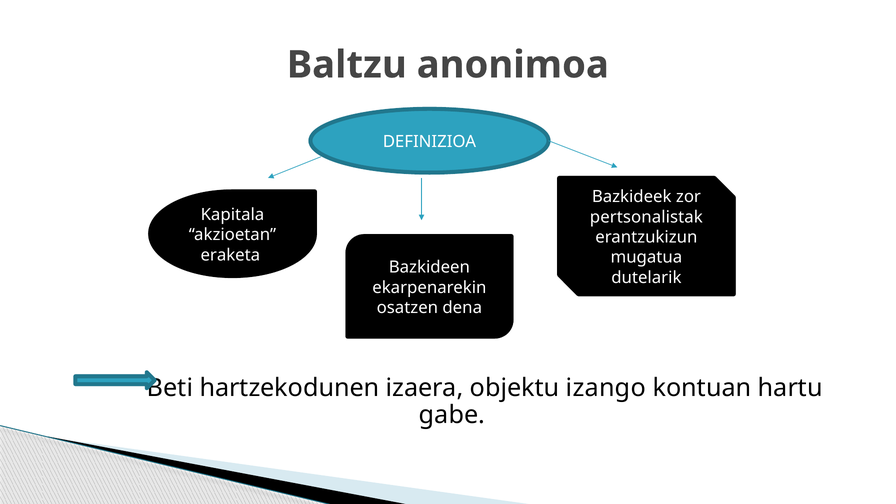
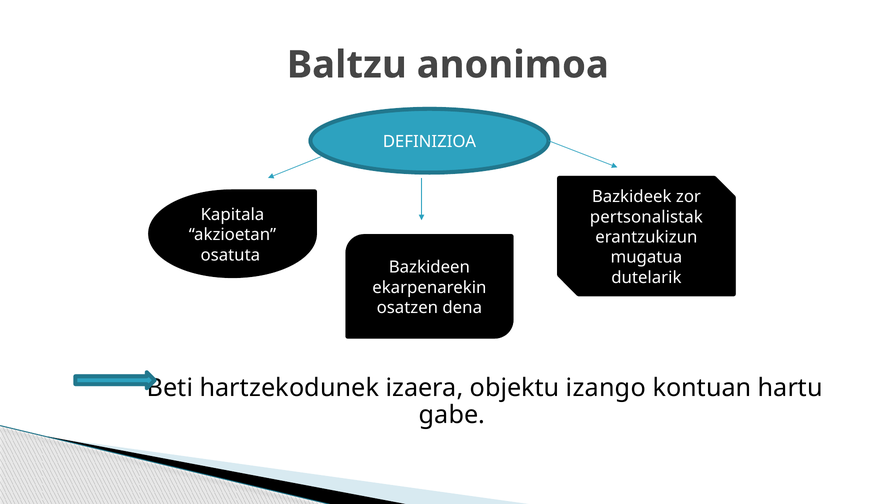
eraketa: eraketa -> osatuta
hartzekodunen: hartzekodunen -> hartzekodunek
